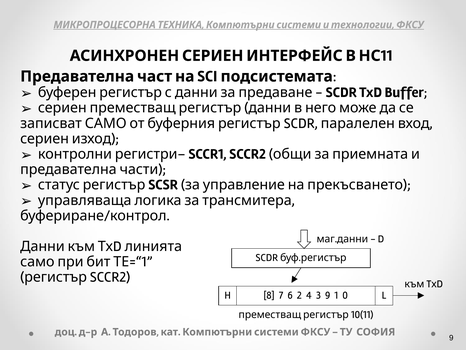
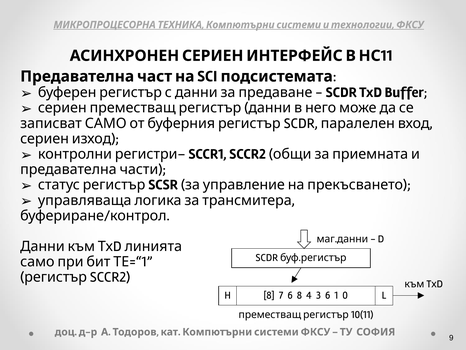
6 2: 2 -> 8
3 9: 9 -> 6
